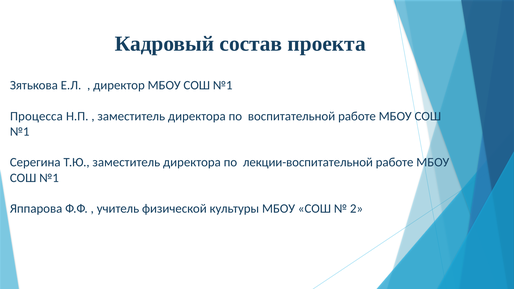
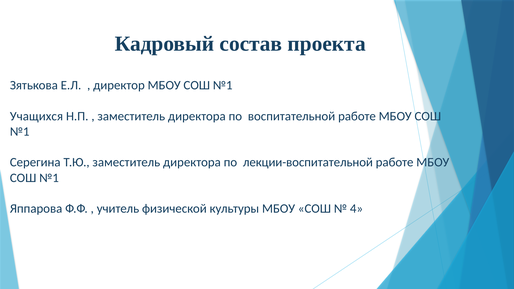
Процесса: Процесса -> Учащихся
2: 2 -> 4
